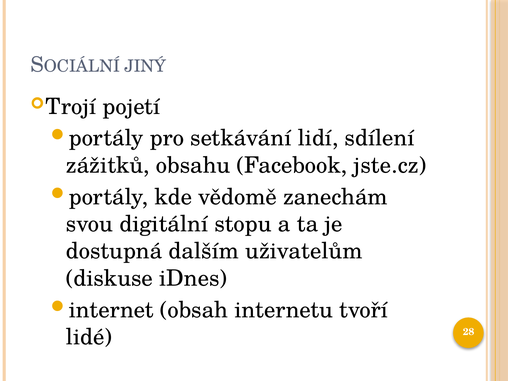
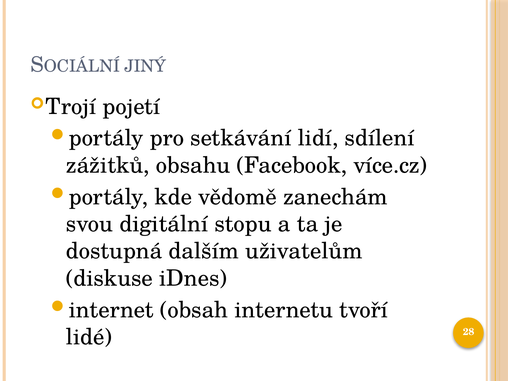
jste.cz: jste.cz -> více.cz
